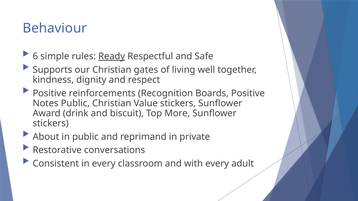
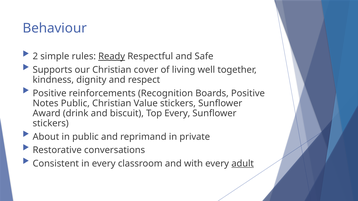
6: 6 -> 2
gates: gates -> cover
Top More: More -> Every
adult underline: none -> present
